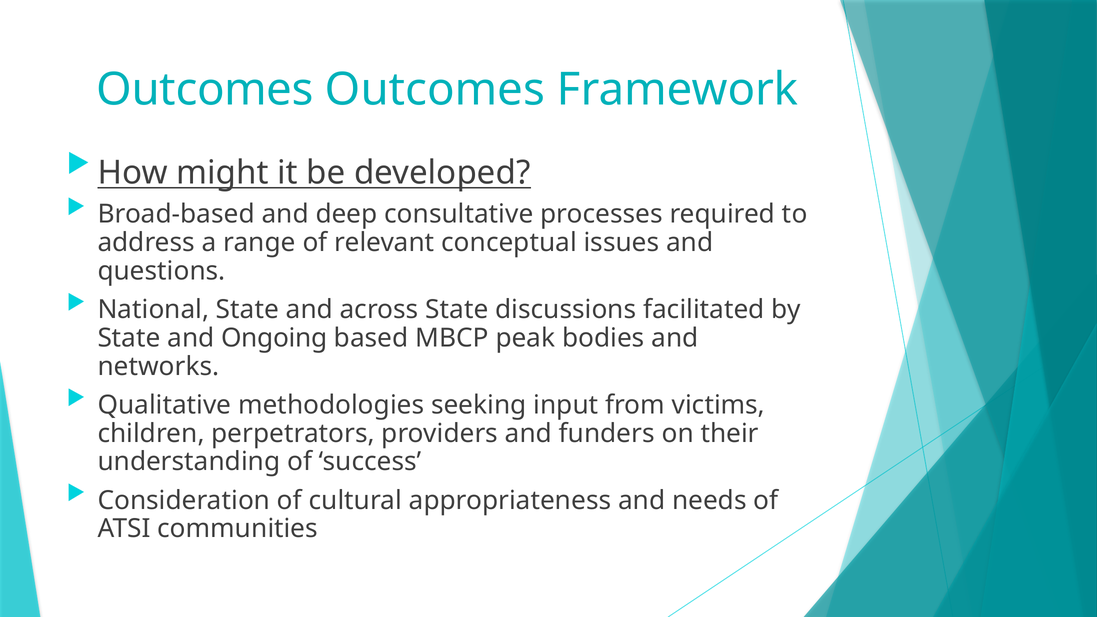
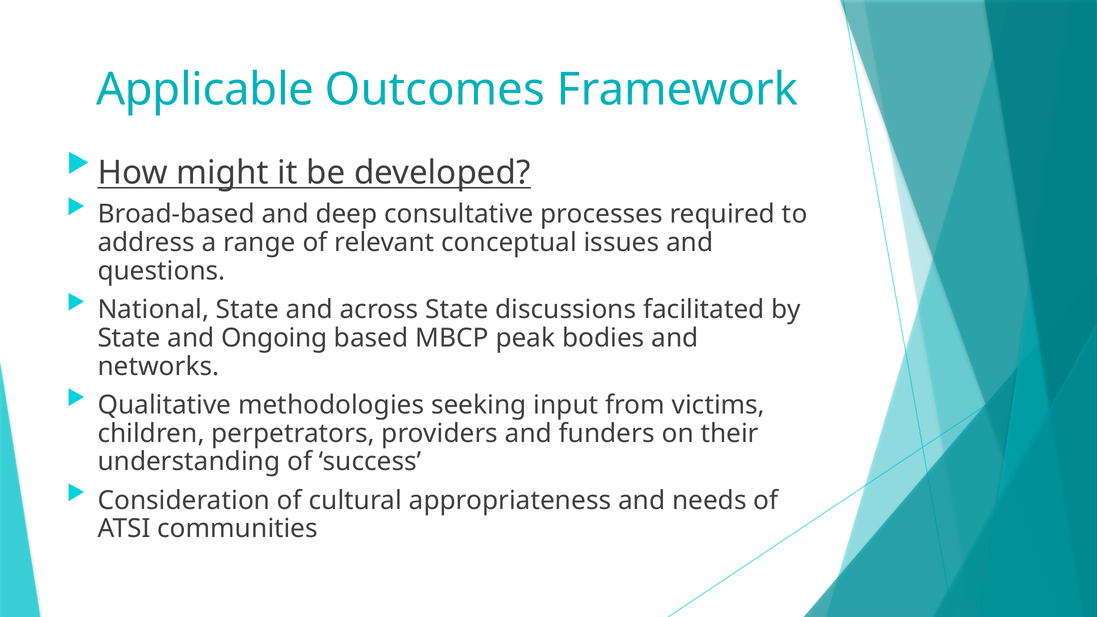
Outcomes at (205, 90): Outcomes -> Applicable
